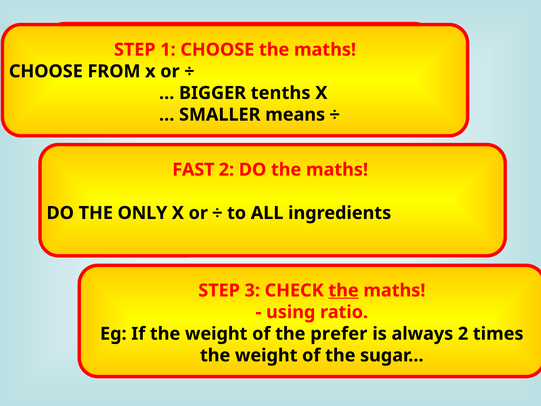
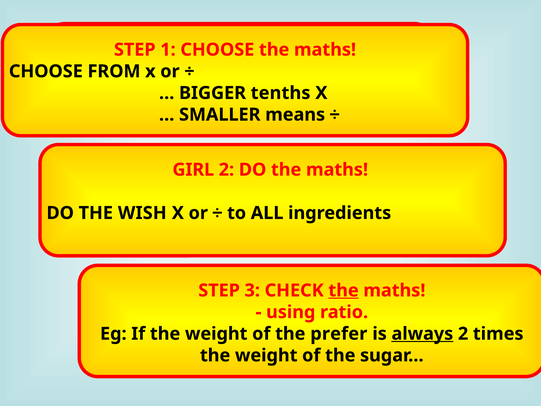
FAST: FAST -> GIRL
ONLY: ONLY -> WISH
always underline: none -> present
